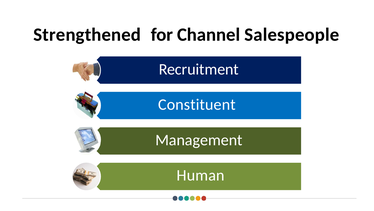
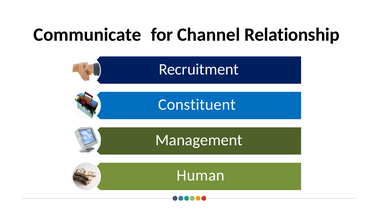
Strengthened: Strengthened -> Communicate
Salespeople: Salespeople -> Relationship
